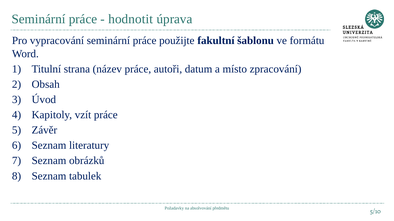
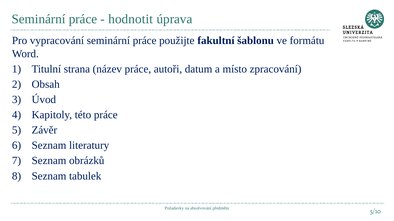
vzít: vzít -> této
